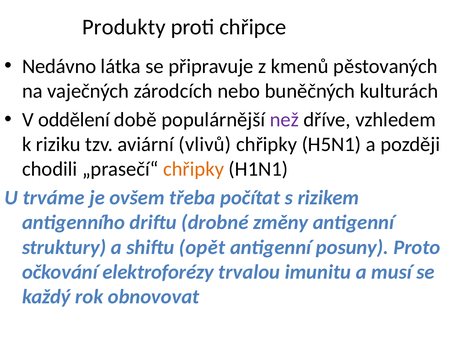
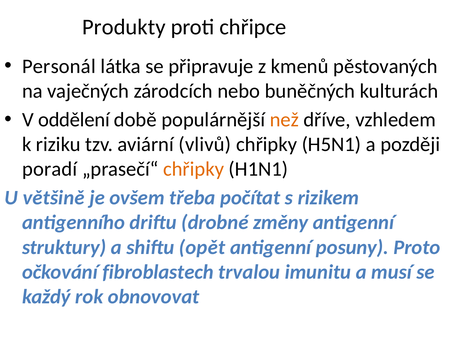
Nedávno: Nedávno -> Personál
než colour: purple -> orange
chodili: chodili -> poradí
trváme: trváme -> většině
elektroforézy: elektroforézy -> fibroblastech
